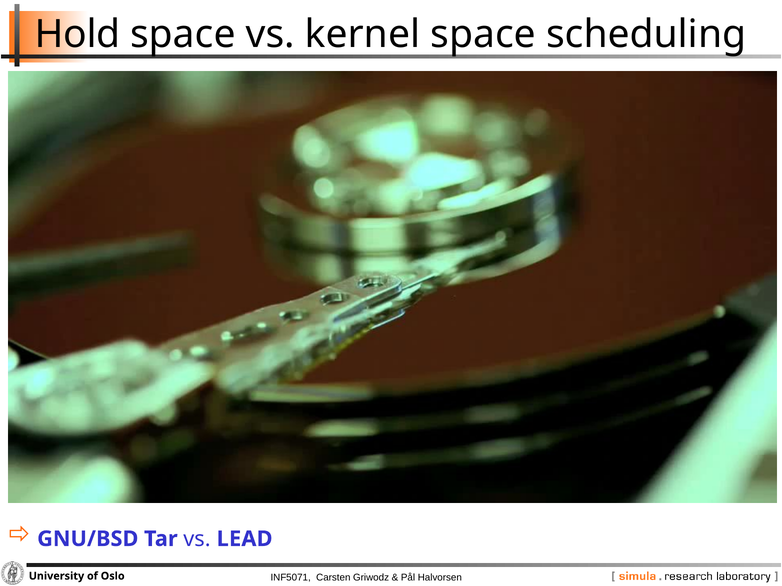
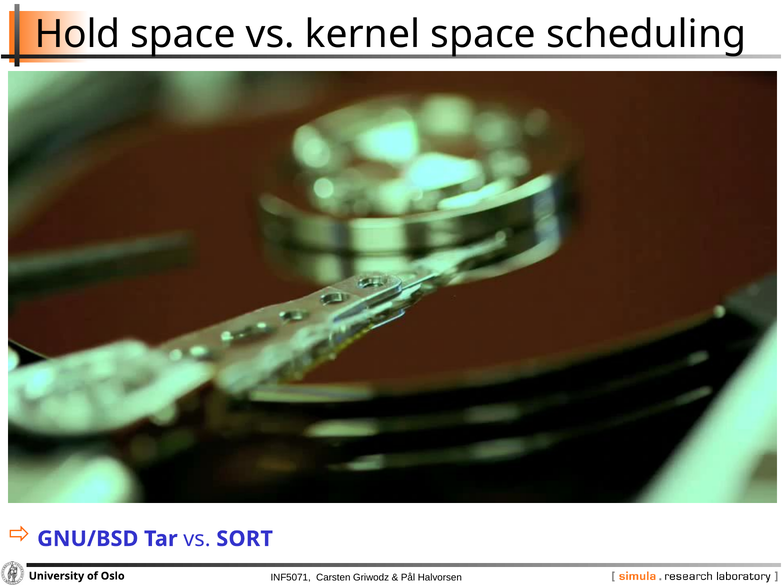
vs LEAD: LEAD -> SORT
